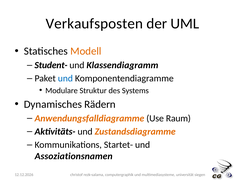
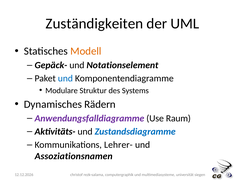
Verkaufsposten: Verkaufsposten -> Zuständigkeiten
Student-: Student- -> Gepäck-
Klassendiagramm: Klassendiagramm -> Notationselement
Anwendungsfalldiagramme colour: orange -> purple
Zustandsdiagramme colour: orange -> blue
Startet-: Startet- -> Lehrer-
